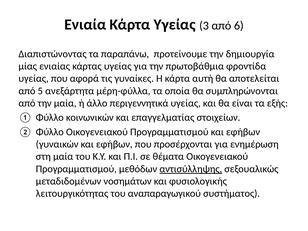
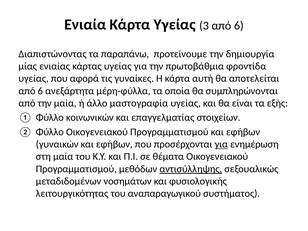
5 at (40, 91): 5 -> 6
περιγεννητικά: περιγεννητικά -> μαστογραφία
για at (221, 144) underline: none -> present
